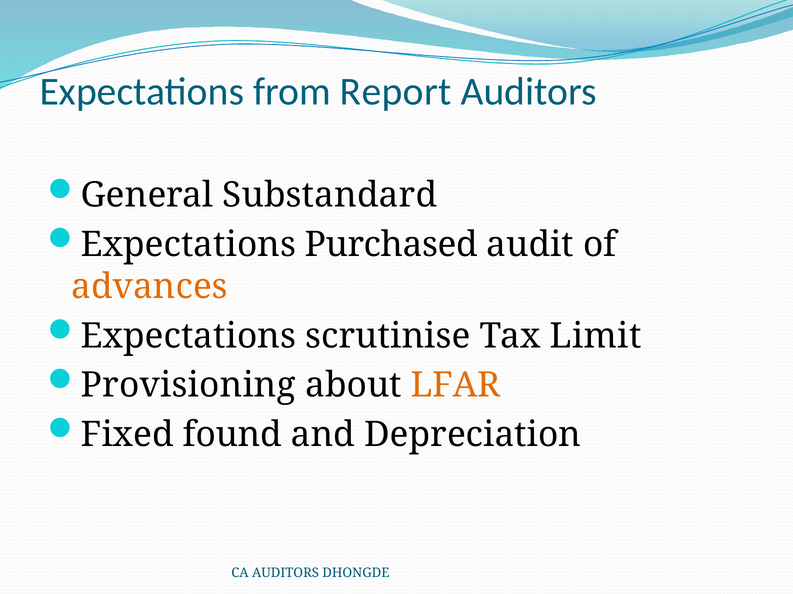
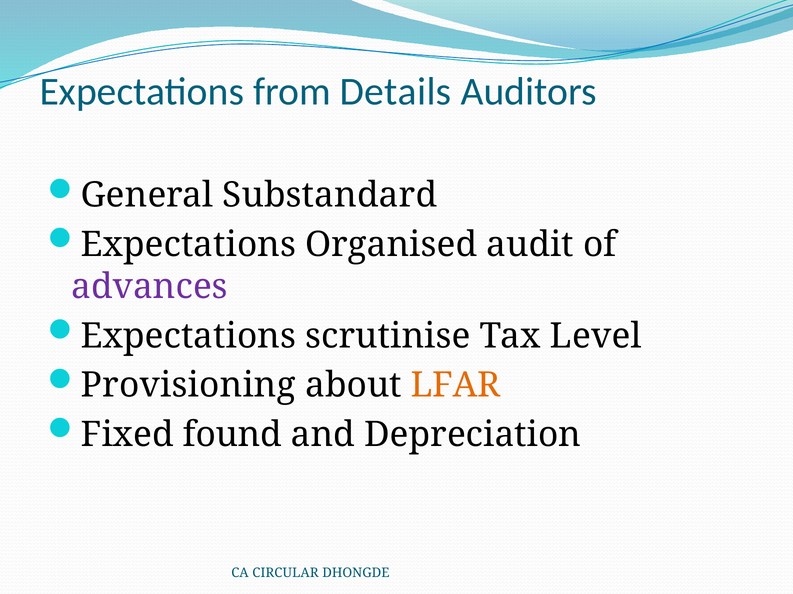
Report: Report -> Details
Purchased: Purchased -> Organised
advances colour: orange -> purple
Limit: Limit -> Level
CA AUDITORS: AUDITORS -> CIRCULAR
